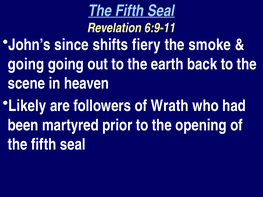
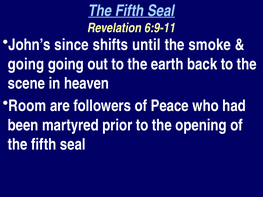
fiery: fiery -> until
Likely: Likely -> Room
Wrath: Wrath -> Peace
